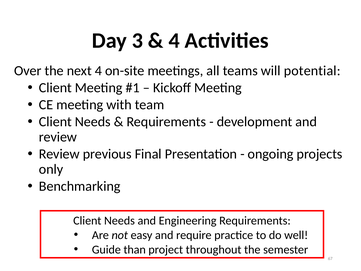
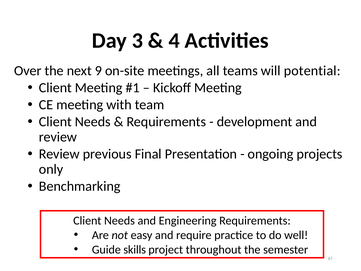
next 4: 4 -> 9
than: than -> skills
